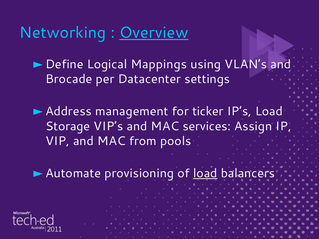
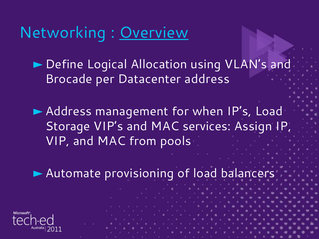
Mappings: Mappings -> Allocation
settings: settings -> address
ticker: ticker -> when
load at (205, 173) underline: present -> none
